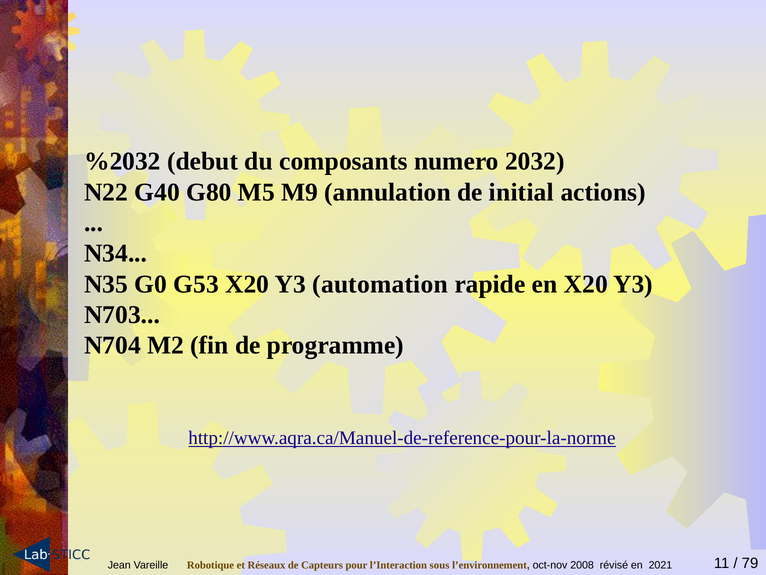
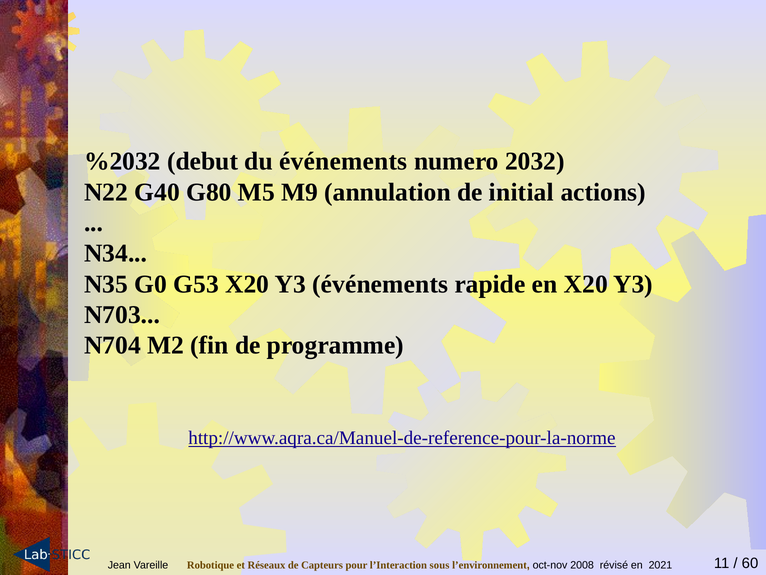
du composants: composants -> événements
Y3 automation: automation -> événements
79: 79 -> 60
